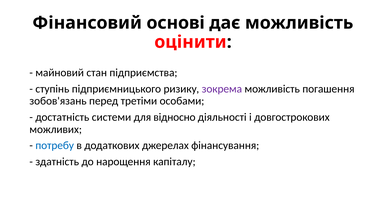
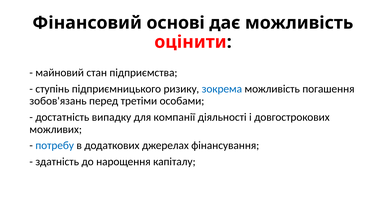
зокрема colour: purple -> blue
системи: системи -> випадку
відносно: відносно -> компанії
